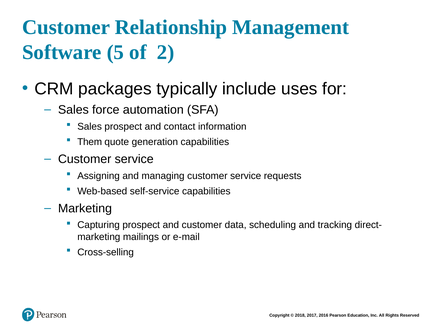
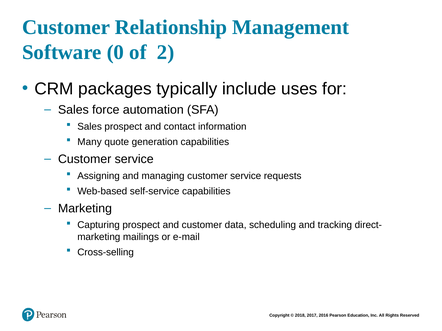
5: 5 -> 0
Them: Them -> Many
